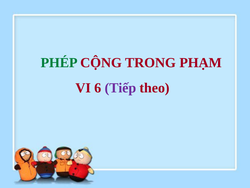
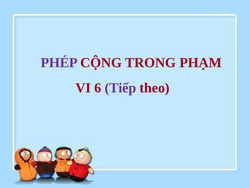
PHÉP colour: green -> purple
